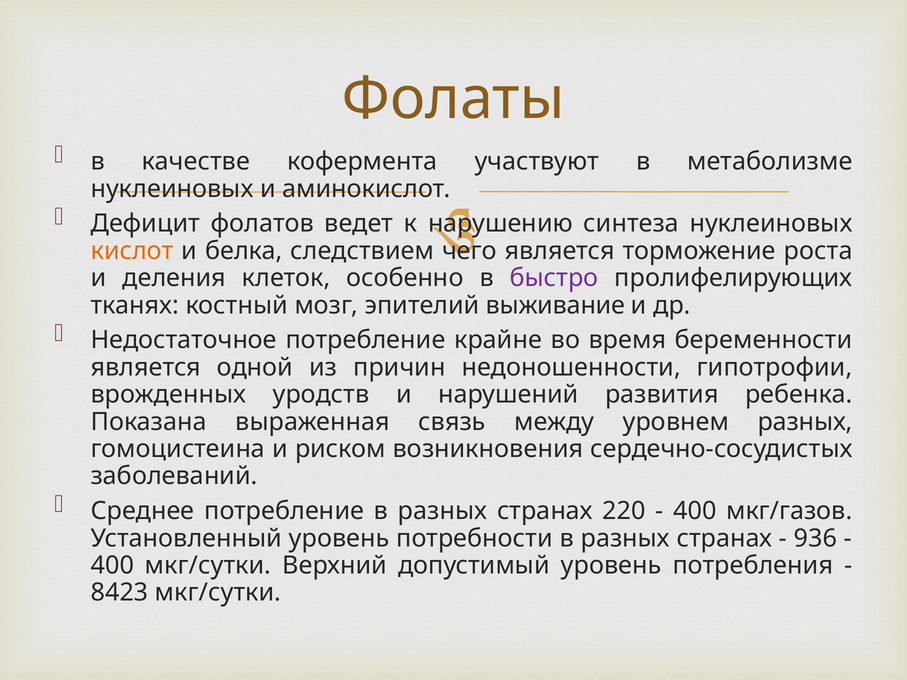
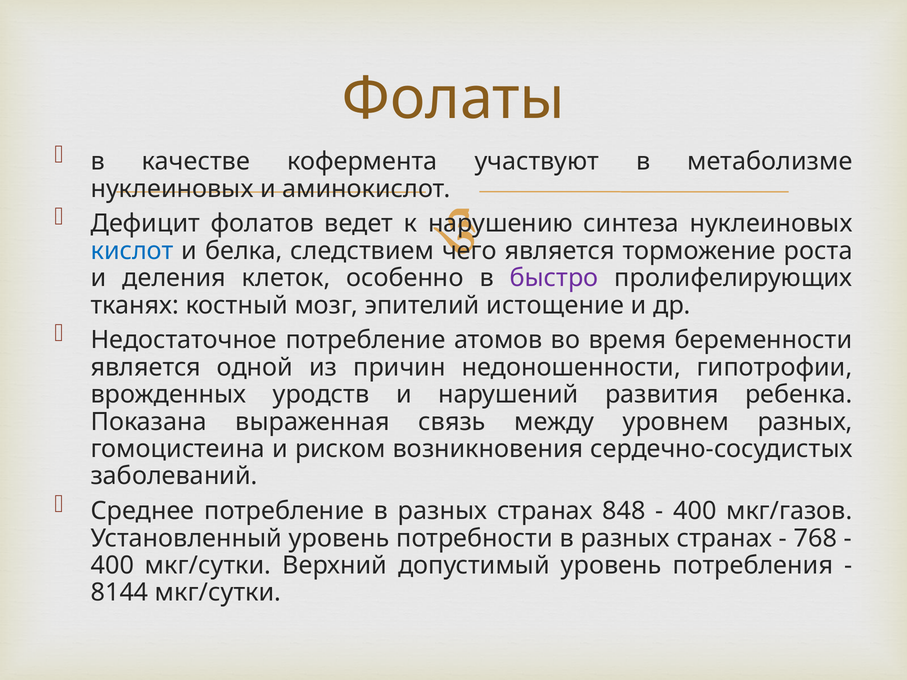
кислот colour: orange -> blue
выживание: выживание -> истощение
крайне: крайне -> атомов
220: 220 -> 848
936: 936 -> 768
8423: 8423 -> 8144
